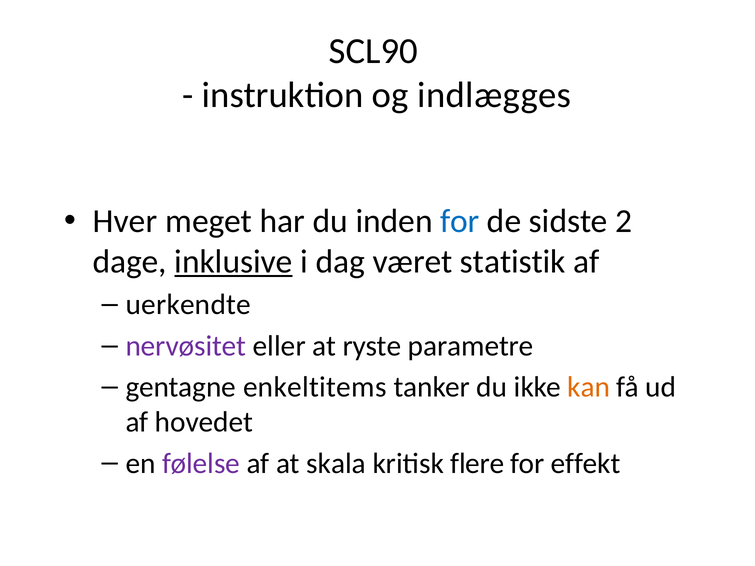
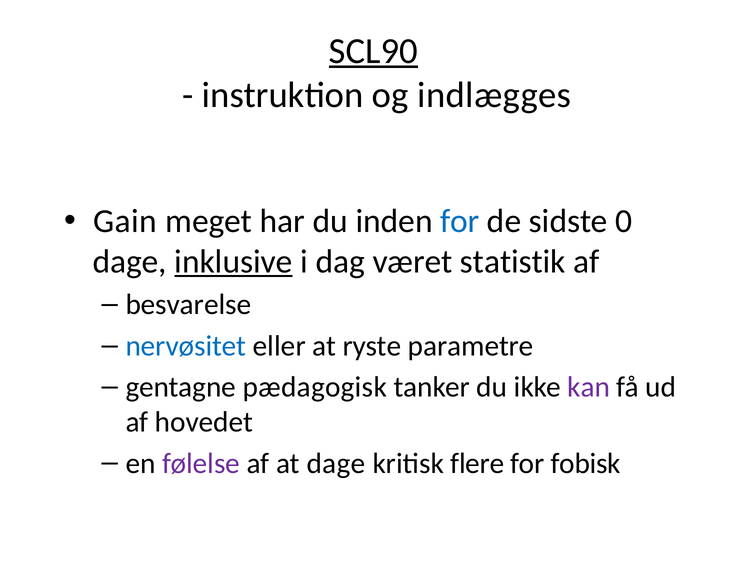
SCL90 underline: none -> present
Hver: Hver -> Gain
2: 2 -> 0
uerkendte: uerkendte -> besvarelse
nervøsitet colour: purple -> blue
enkeltitems: enkeltitems -> pædagogisk
kan colour: orange -> purple
at skala: skala -> dage
effekt: effekt -> fobisk
